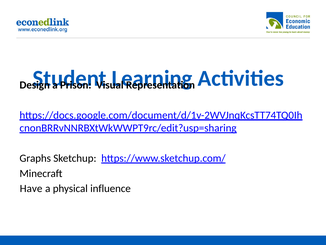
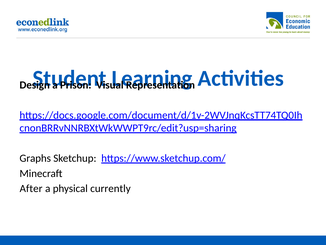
Have: Have -> After
influence: influence -> currently
